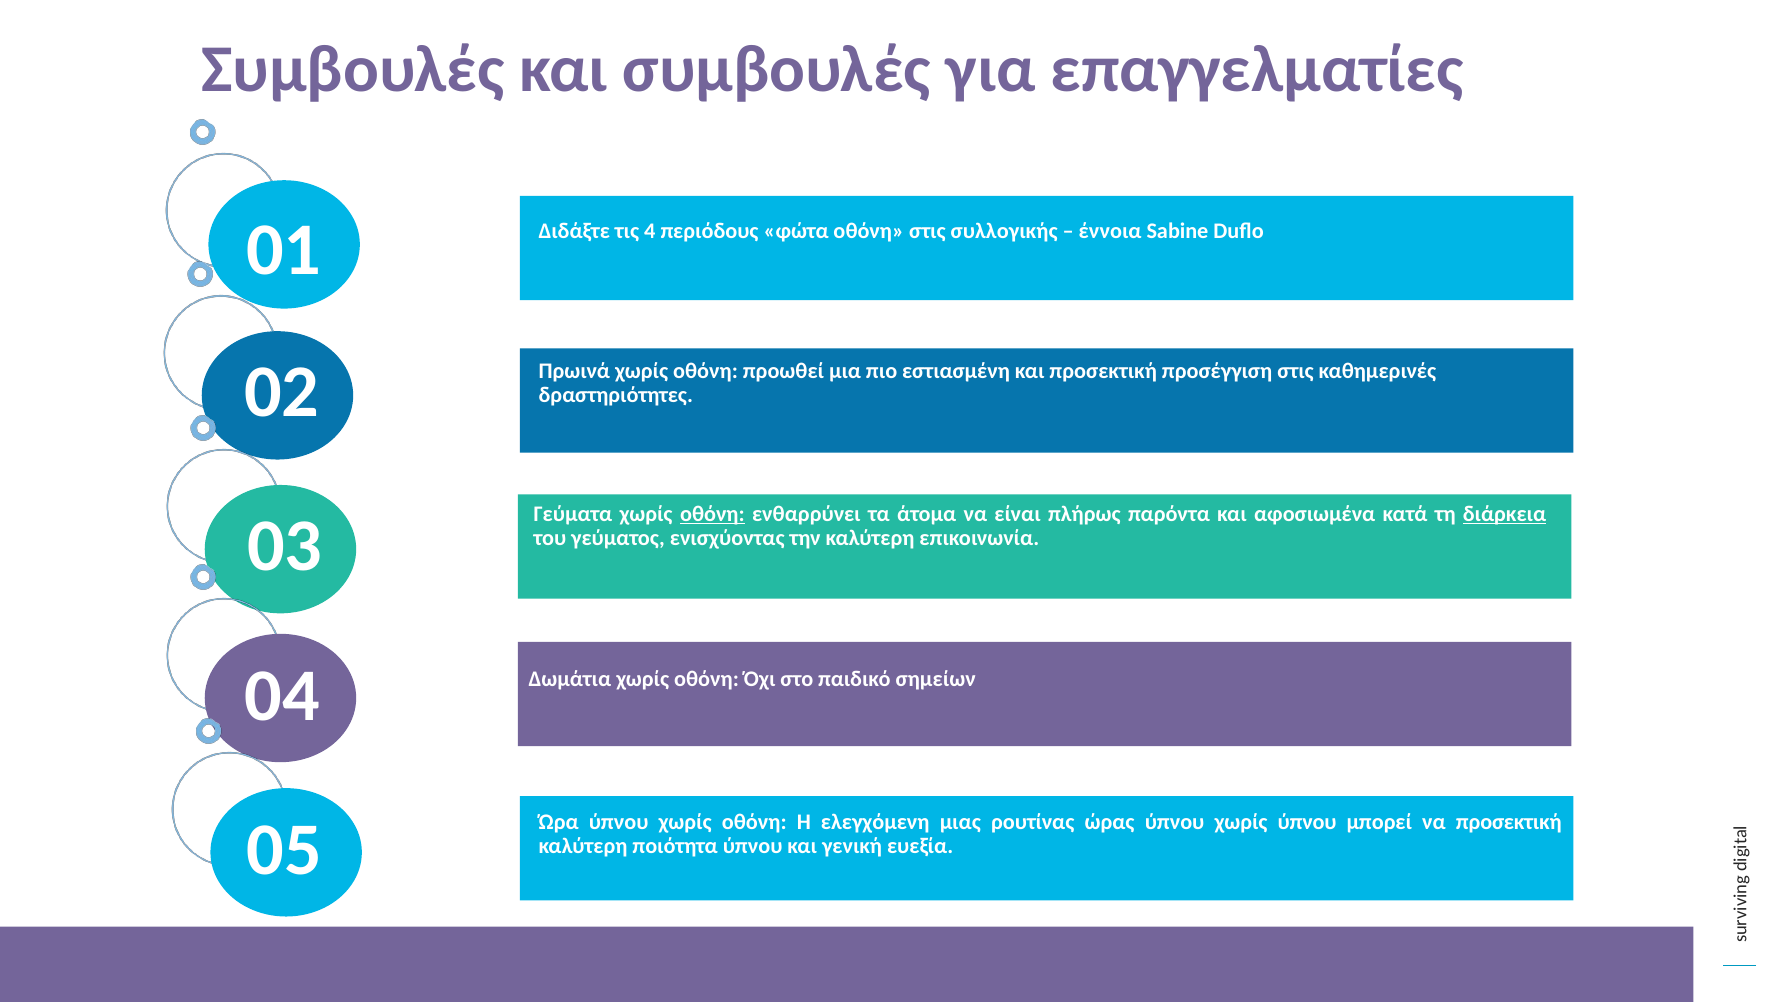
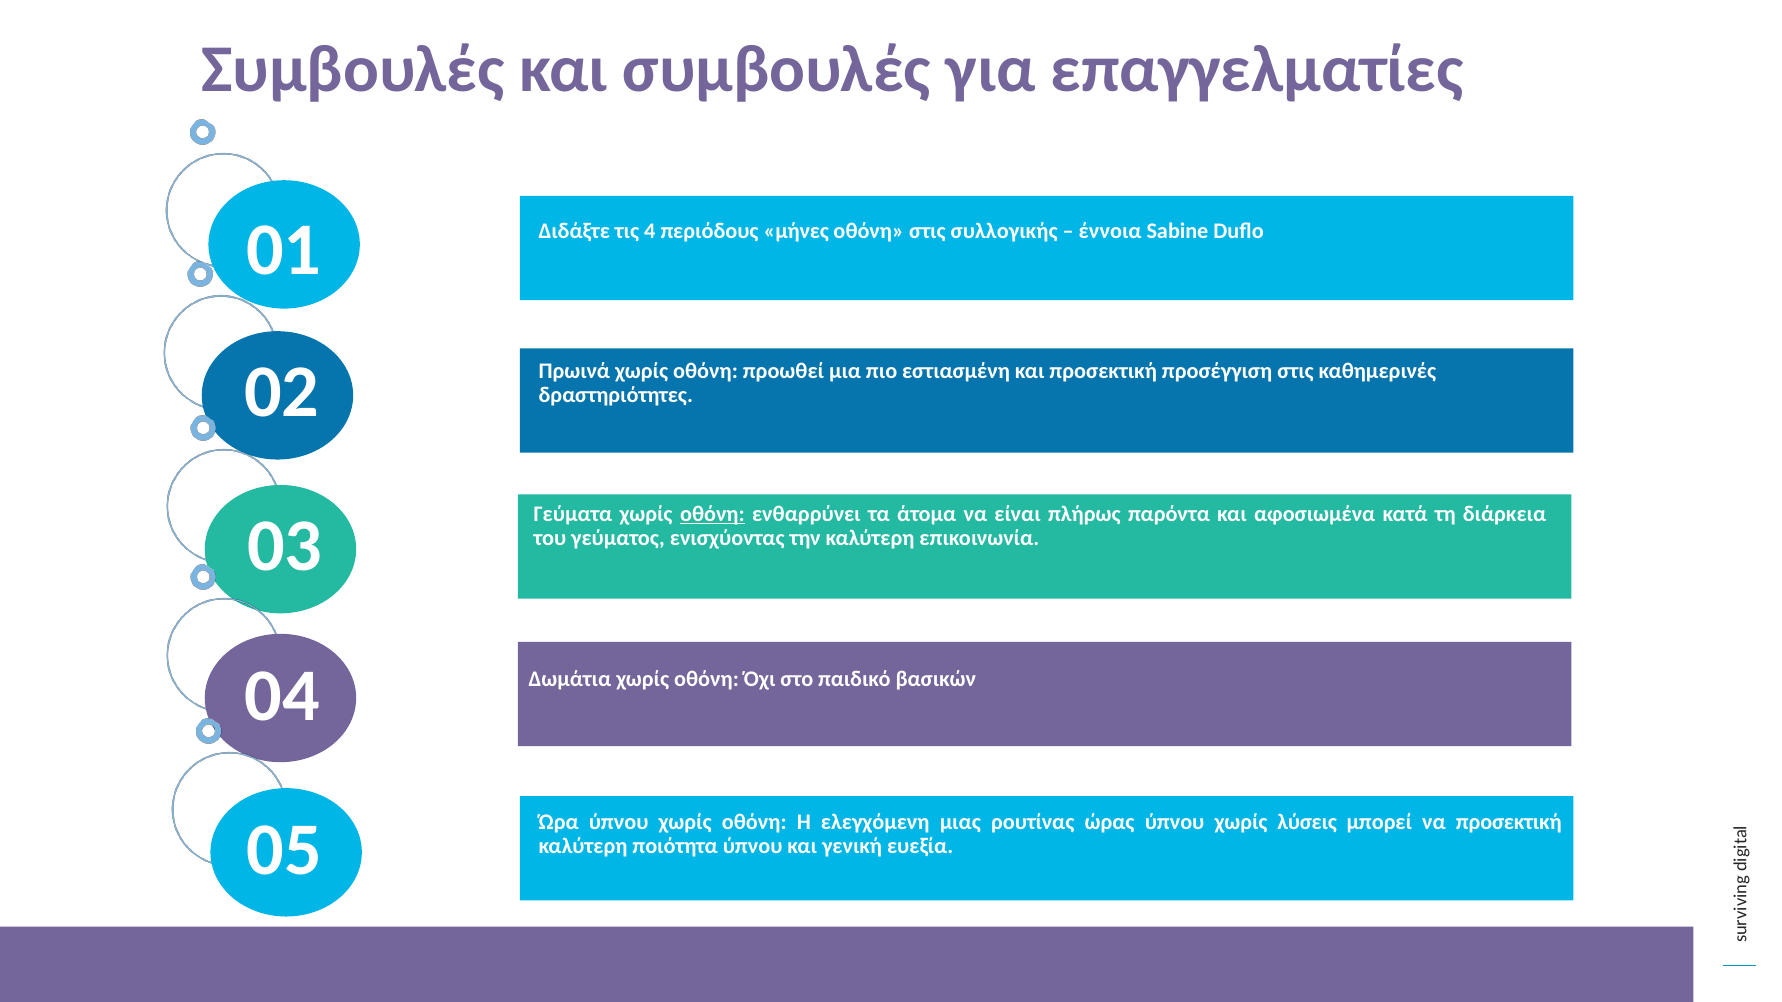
φώτα: φώτα -> μήνες
διάρκεια underline: present -> none
σημείων: σημείων -> βασικών
χωρίς ύπνου: ύπνου -> λύσεις
